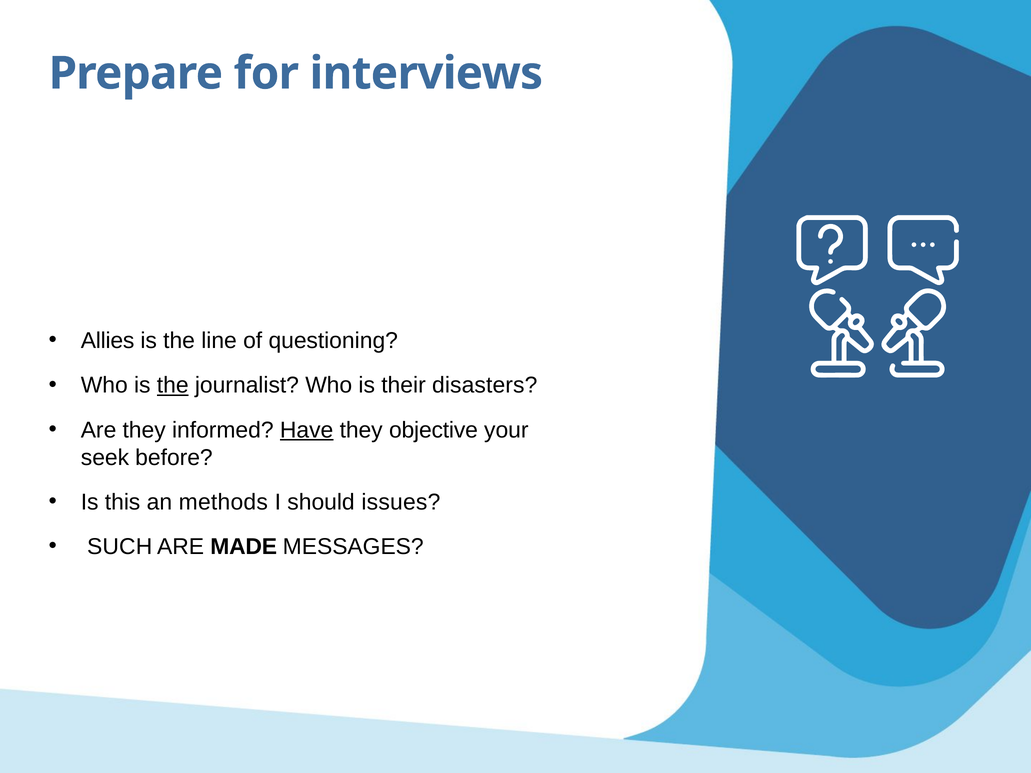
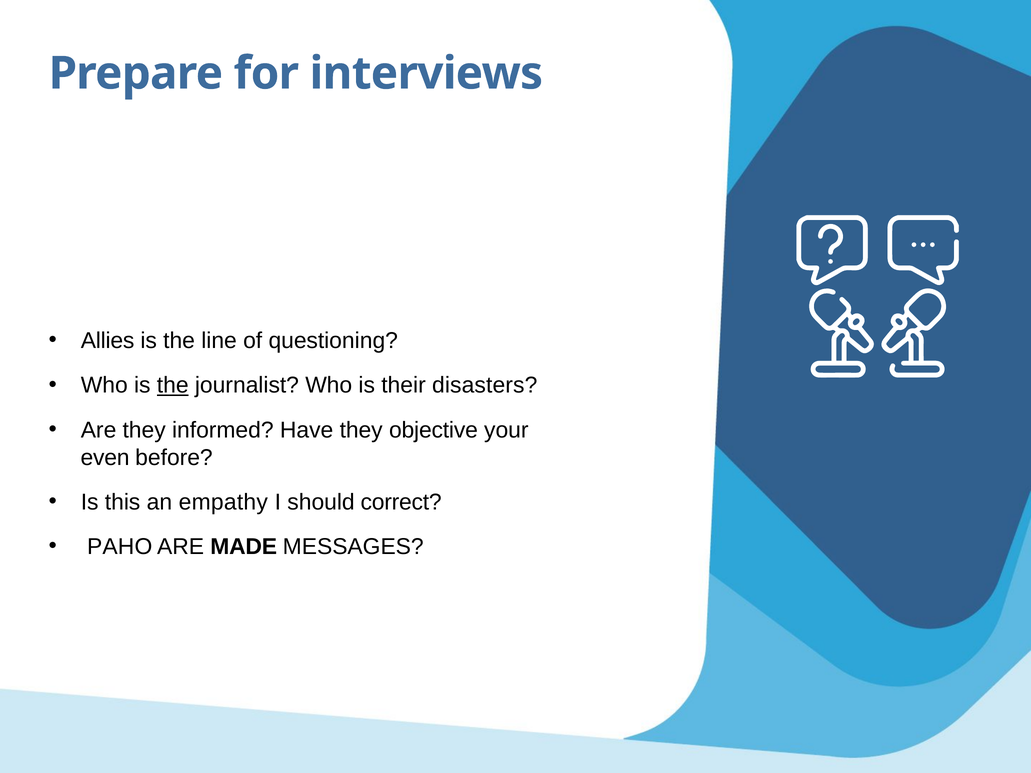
Have underline: present -> none
seek: seek -> even
methods: methods -> empathy
issues: issues -> correct
SUCH: SUCH -> PAHO
